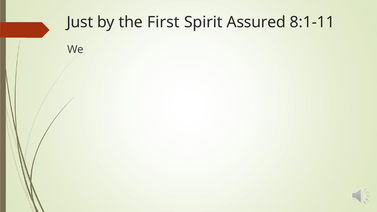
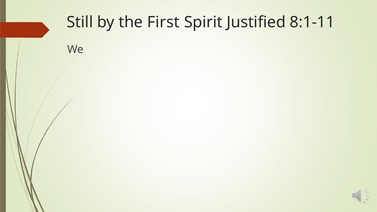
Just: Just -> Still
Assured: Assured -> Justified
